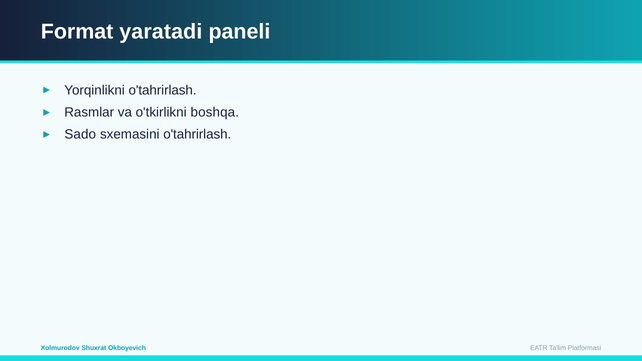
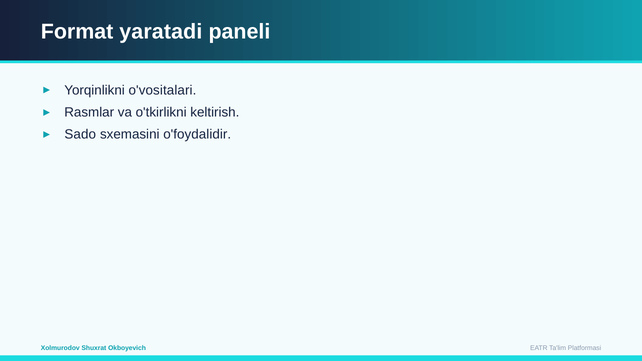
Yorqinlikni o'tahrirlash: o'tahrirlash -> o'vositalari
boshqa: boshqa -> keltirish
sxemasini o'tahrirlash: o'tahrirlash -> o'foydalidir
